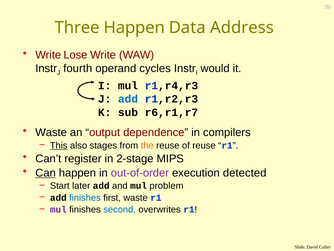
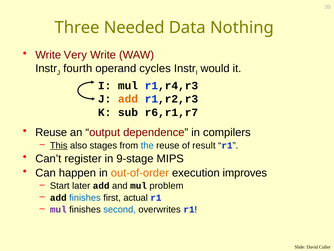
Three Happen: Happen -> Needed
Address: Address -> Nothing
Lose: Lose -> Very
add at (128, 99) colour: blue -> orange
Waste at (51, 132): Waste -> Reuse
the colour: orange -> blue
of reuse: reuse -> result
2-stage: 2-stage -> 9-stage
Can underline: present -> none
out-of-order colour: purple -> orange
detected: detected -> improves
first waste: waste -> actual
